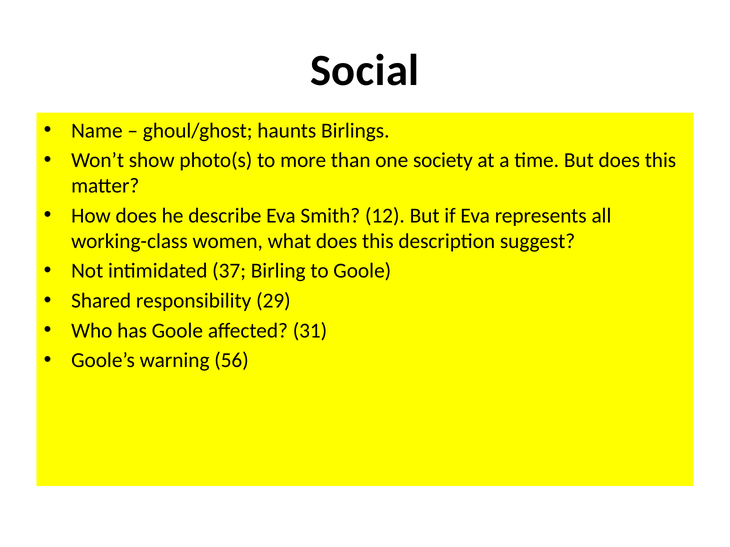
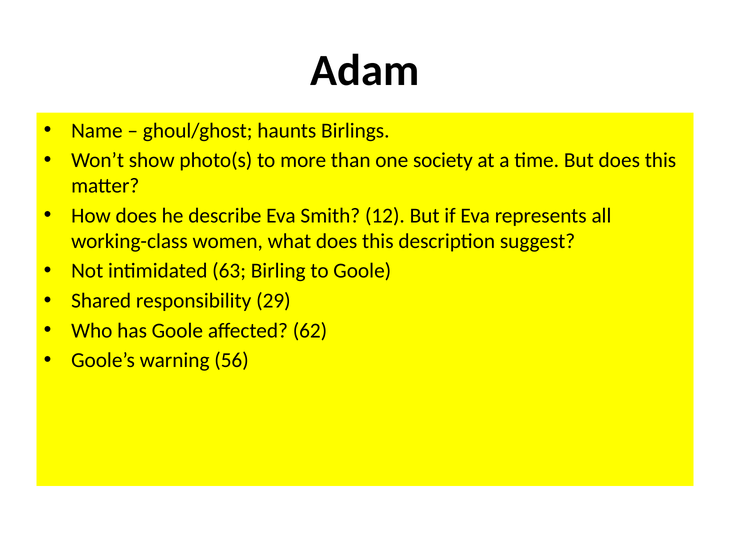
Social: Social -> Adam
37: 37 -> 63
31: 31 -> 62
